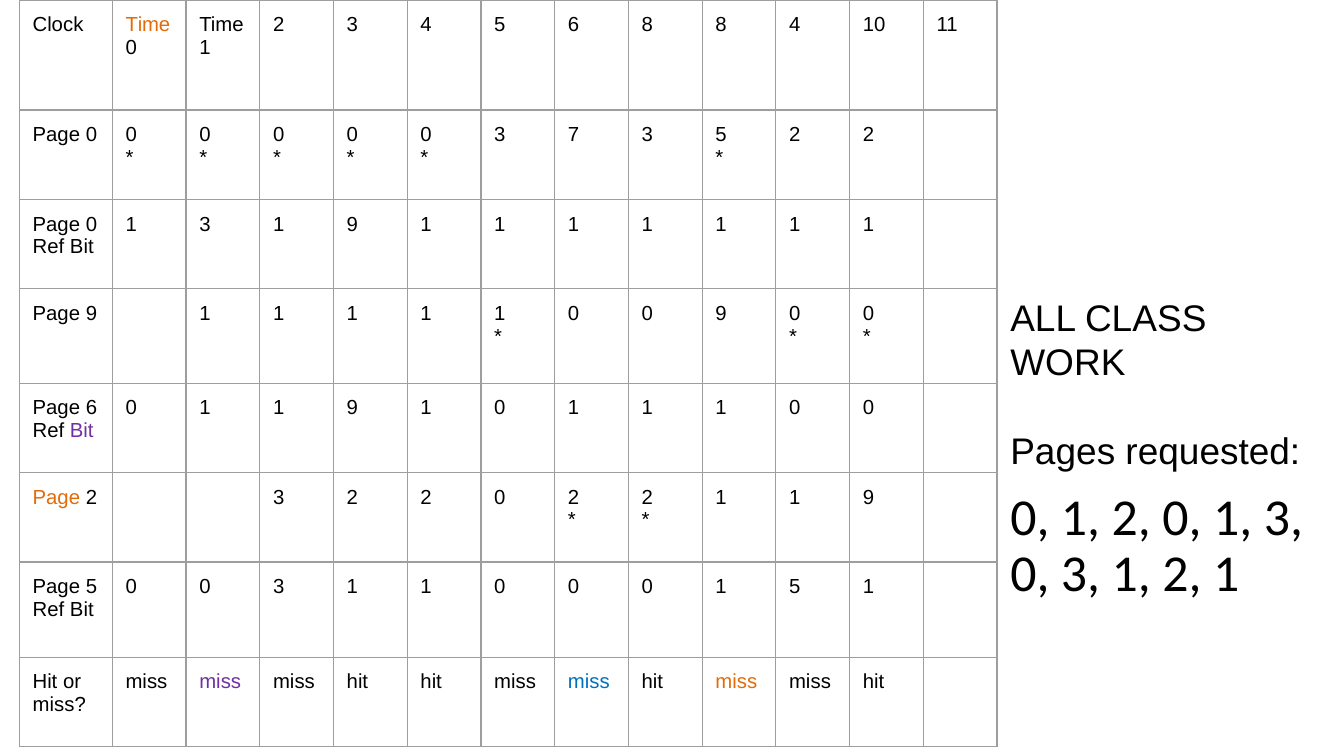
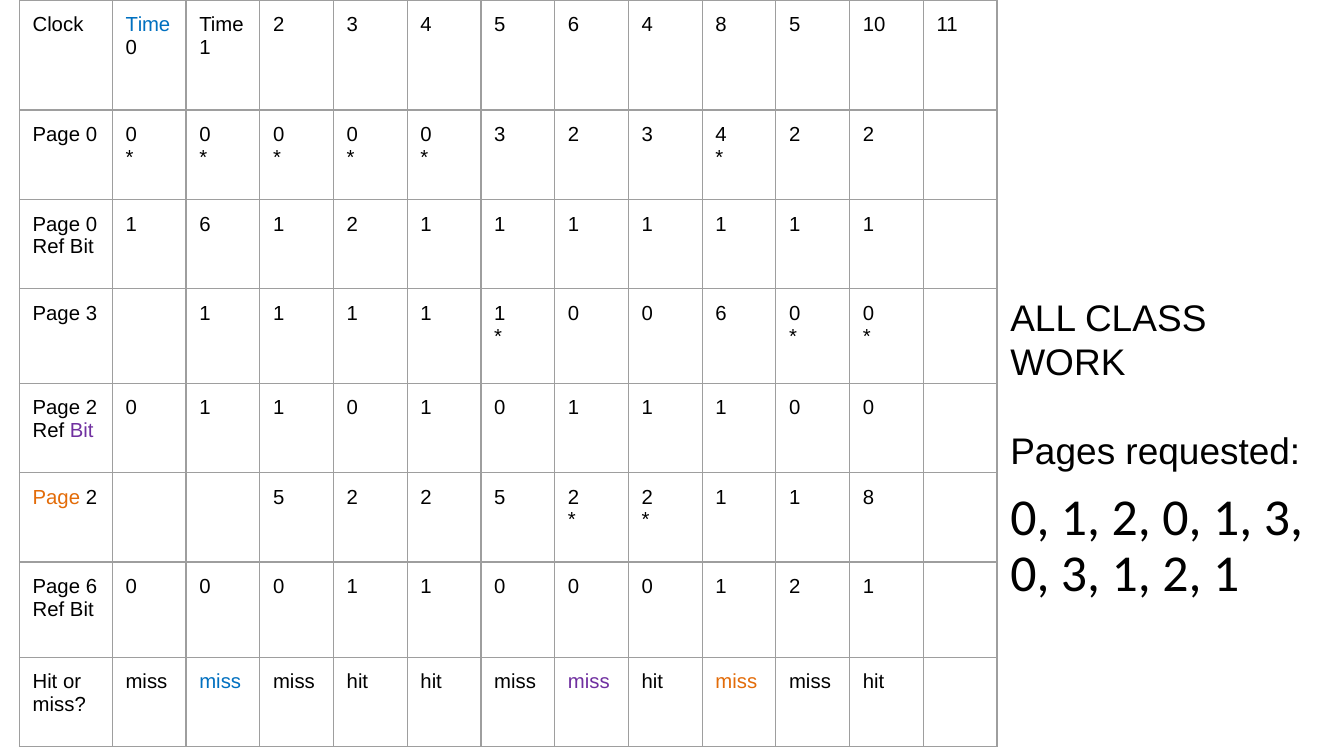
Time at (148, 25) colour: orange -> blue
6 8: 8 -> 4
8 4: 4 -> 5
3 7: 7 -> 2
5 at (721, 135): 5 -> 4
3 at (205, 224): 3 -> 6
9 at (352, 224): 9 -> 2
Page 9: 9 -> 3
0 9: 9 -> 6
6 at (91, 408): 6 -> 2
9 at (352, 408): 9 -> 0
3 at (279, 497): 3 -> 5
2 2 0: 0 -> 5
9 at (868, 497): 9 -> 8
Page 5: 5 -> 6
3 at (279, 587): 3 -> 0
0 0 1 5: 5 -> 2
miss at (220, 682) colour: purple -> blue
miss at (589, 682) colour: blue -> purple
